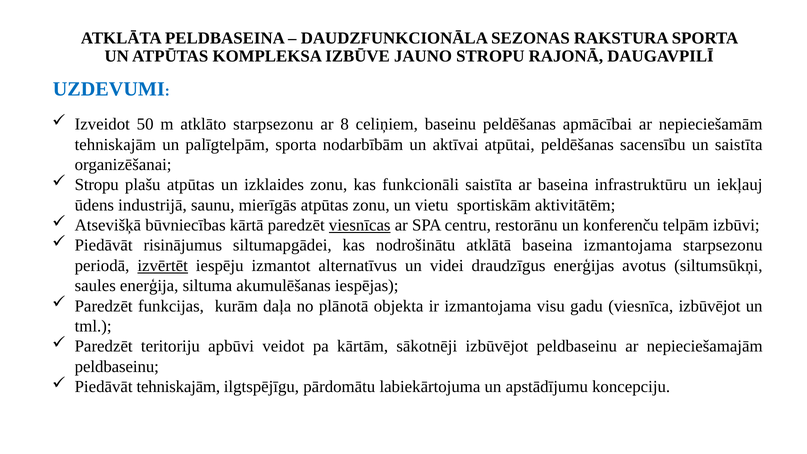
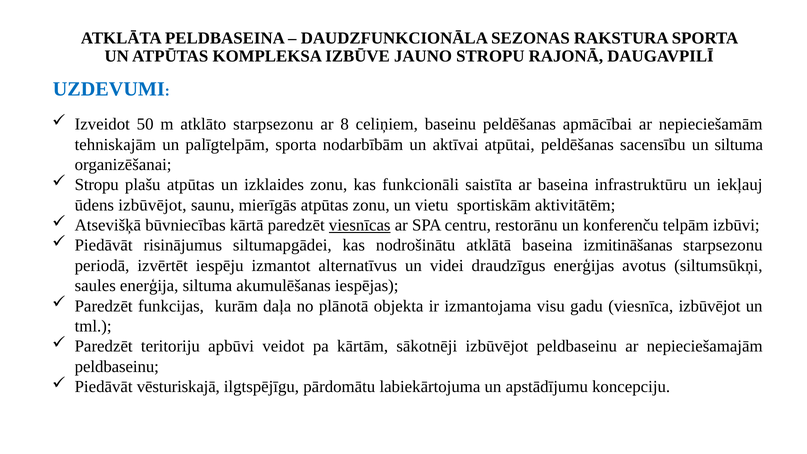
un saistīta: saistīta -> siltuma
ūdens industrijā: industrijā -> izbūvējot
baseina izmantojama: izmantojama -> izmitināšanas
izvērtēt underline: present -> none
Piedāvāt tehniskajām: tehniskajām -> vēsturiskajā
